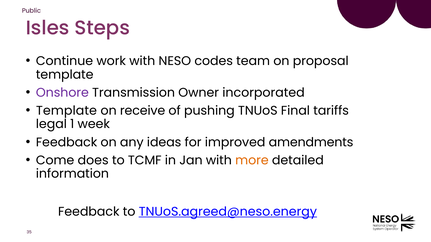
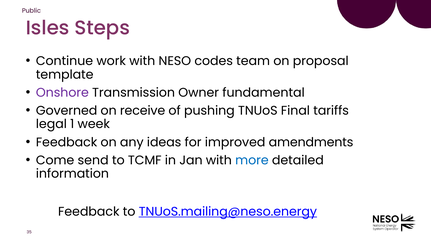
incorporated: incorporated -> fundamental
Template at (66, 111): Template -> Governed
does: does -> send
more colour: orange -> blue
TNUoS.agreed@neso.energy: TNUoS.agreed@neso.energy -> TNUoS.mailing@neso.energy
